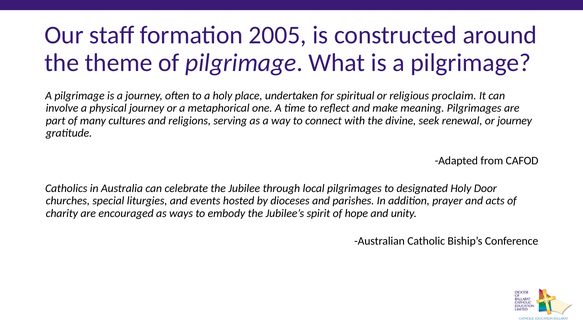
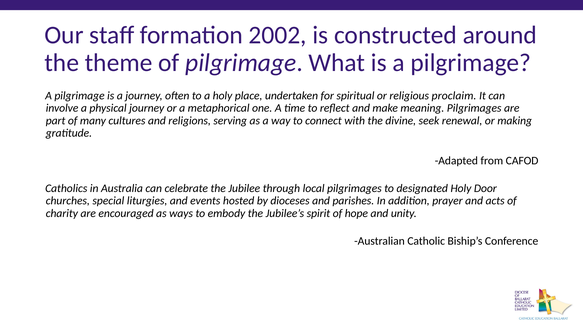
2005: 2005 -> 2002
or journey: journey -> making
